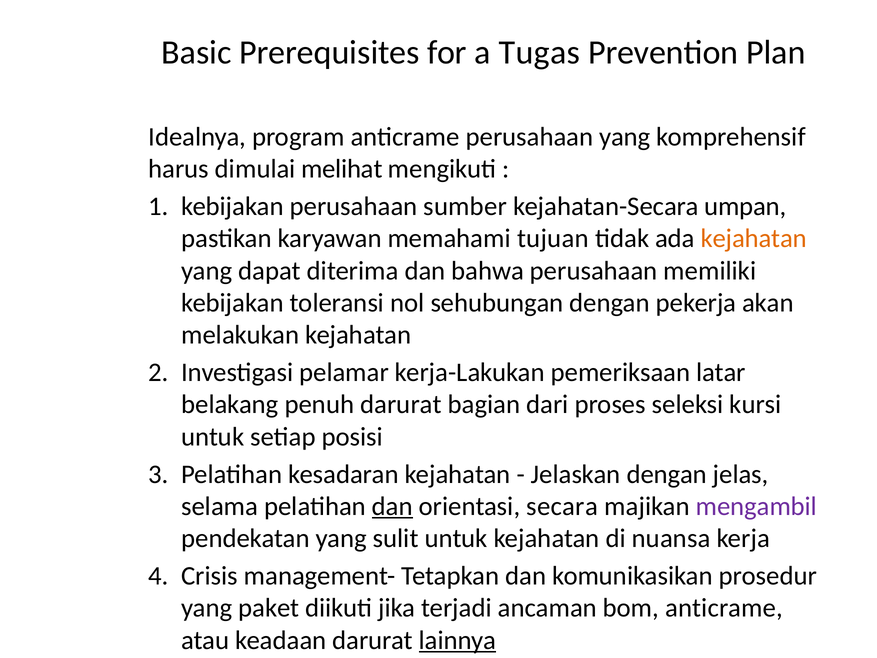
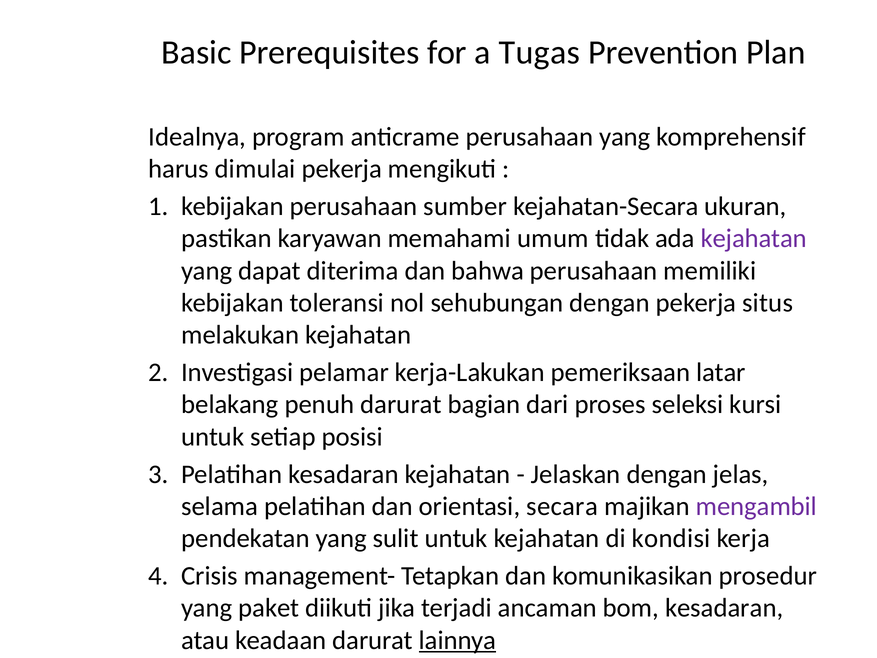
dimulai melihat: melihat -> pekerja
umpan: umpan -> ukuran
tujuan: tujuan -> umum
kejahatan at (754, 239) colour: orange -> purple
akan: akan -> situs
dan at (392, 506) underline: present -> none
nuansa: nuansa -> kondisi
bom anticrame: anticrame -> kesadaran
